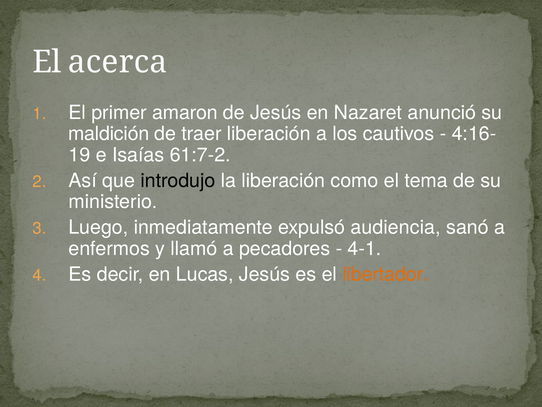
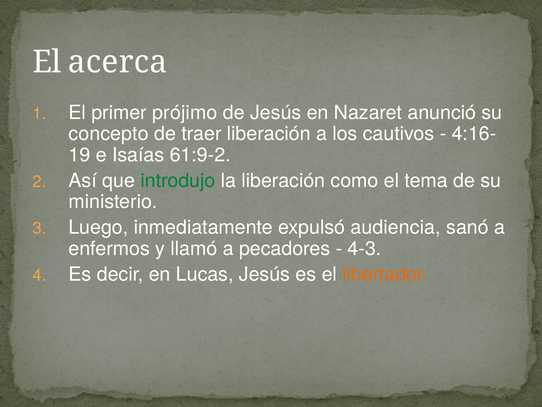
amaron: amaron -> prójimo
maldición: maldición -> concepto
61:7-2: 61:7-2 -> 61:9-2
introdujo colour: black -> green
4-1: 4-1 -> 4-3
